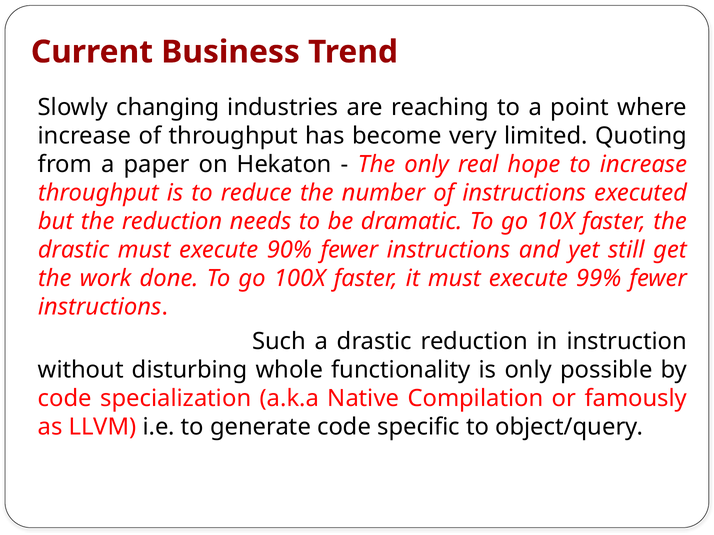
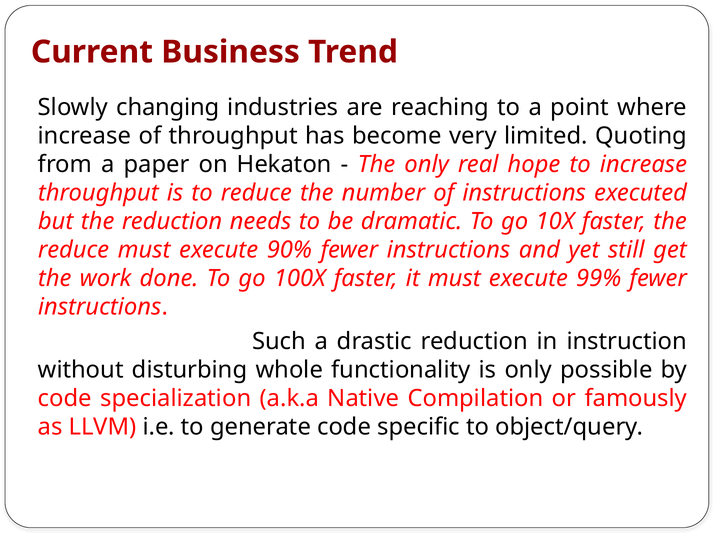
drastic at (74, 250): drastic -> reduce
